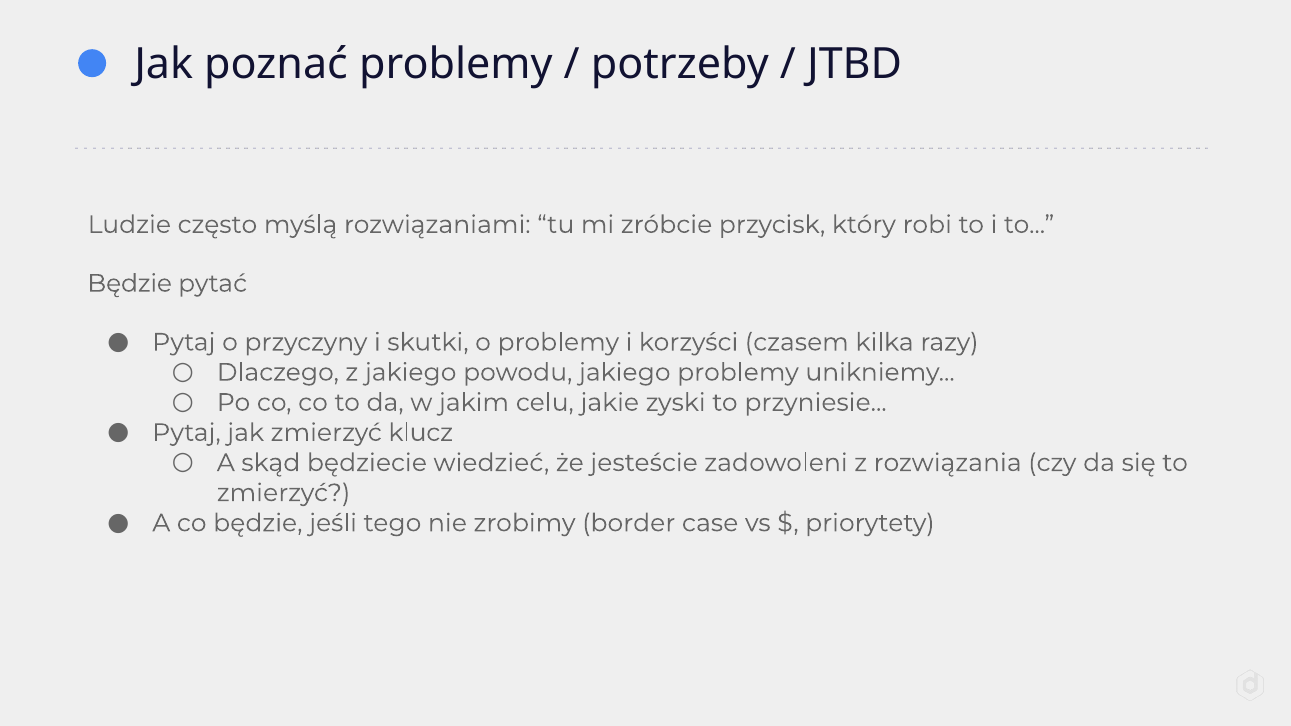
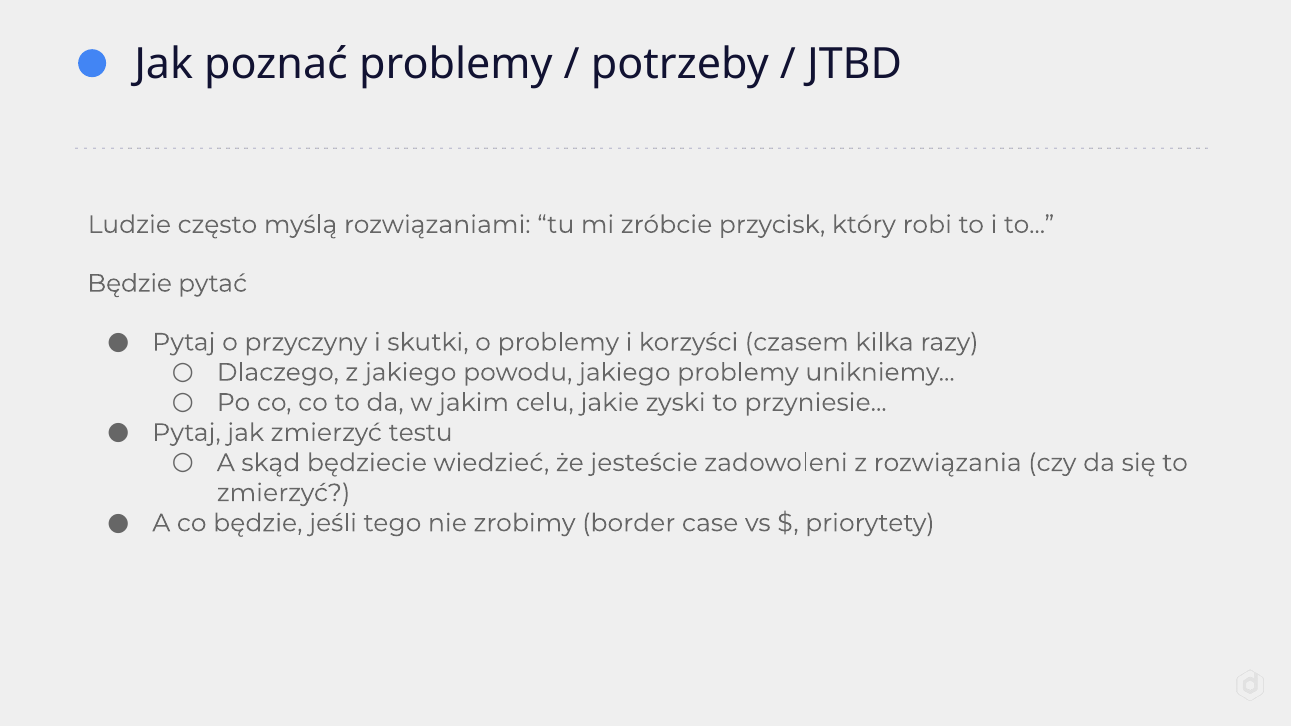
klucz: klucz -> testu
